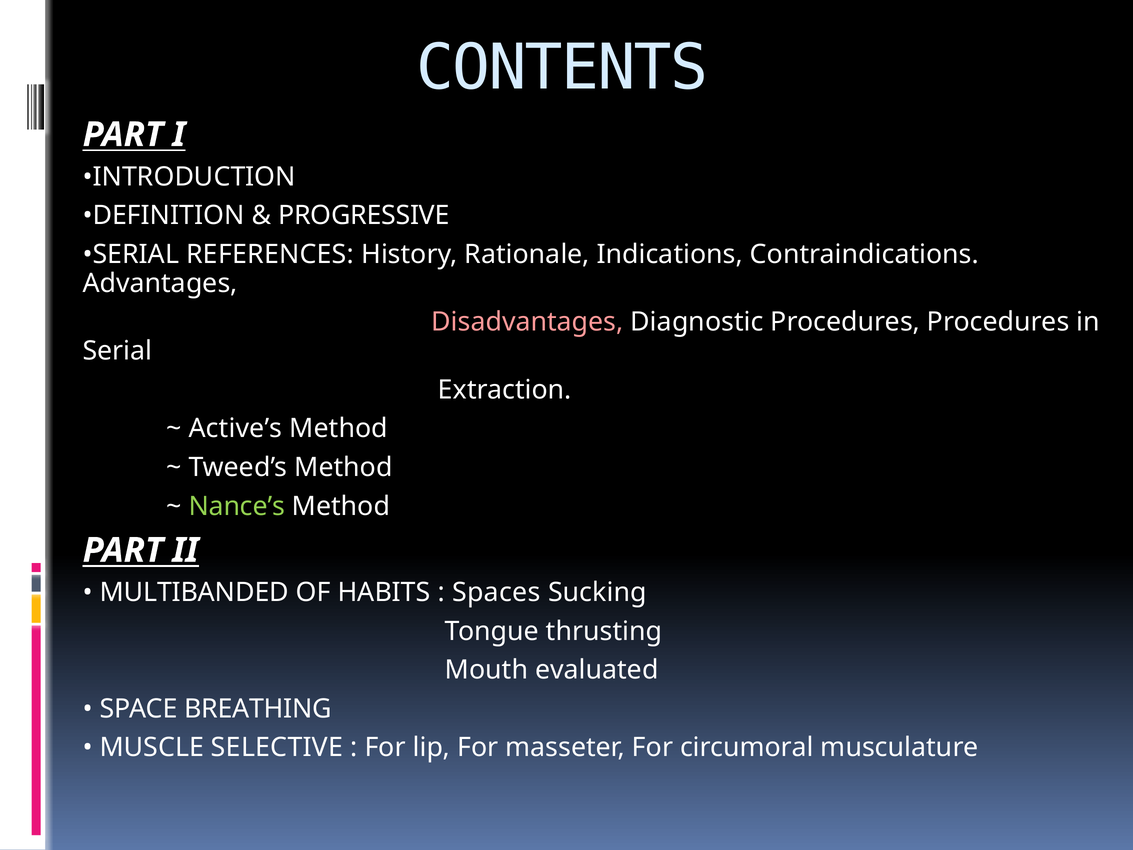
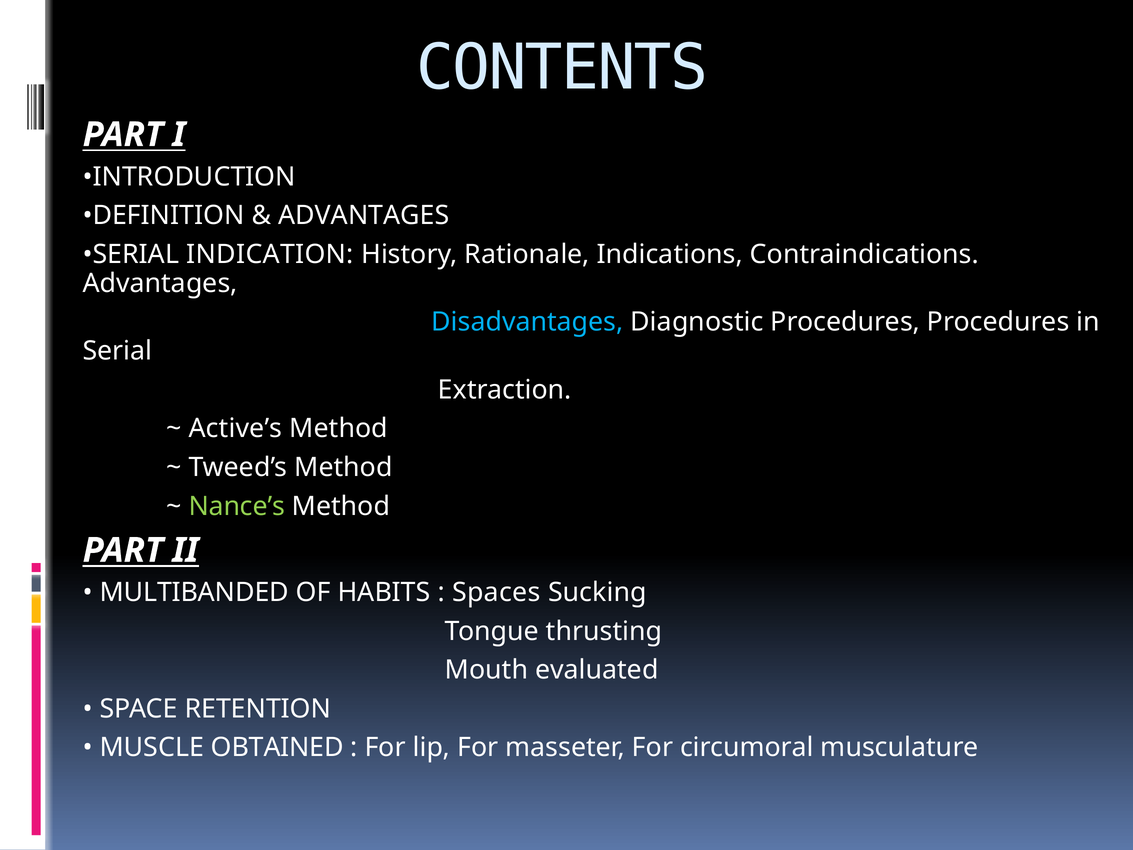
PROGRESSIVE at (364, 215): PROGRESSIVE -> ADVANTAGES
REFERENCES: REFERENCES -> INDICATION
Disadvantages colour: pink -> light blue
BREATHING: BREATHING -> RETENTION
SELECTIVE: SELECTIVE -> OBTAINED
